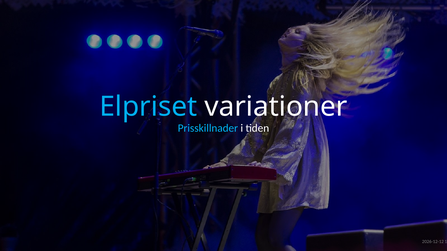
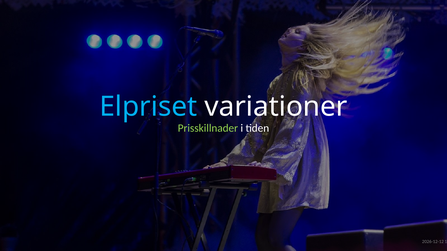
Prisskillnader colour: light blue -> light green
